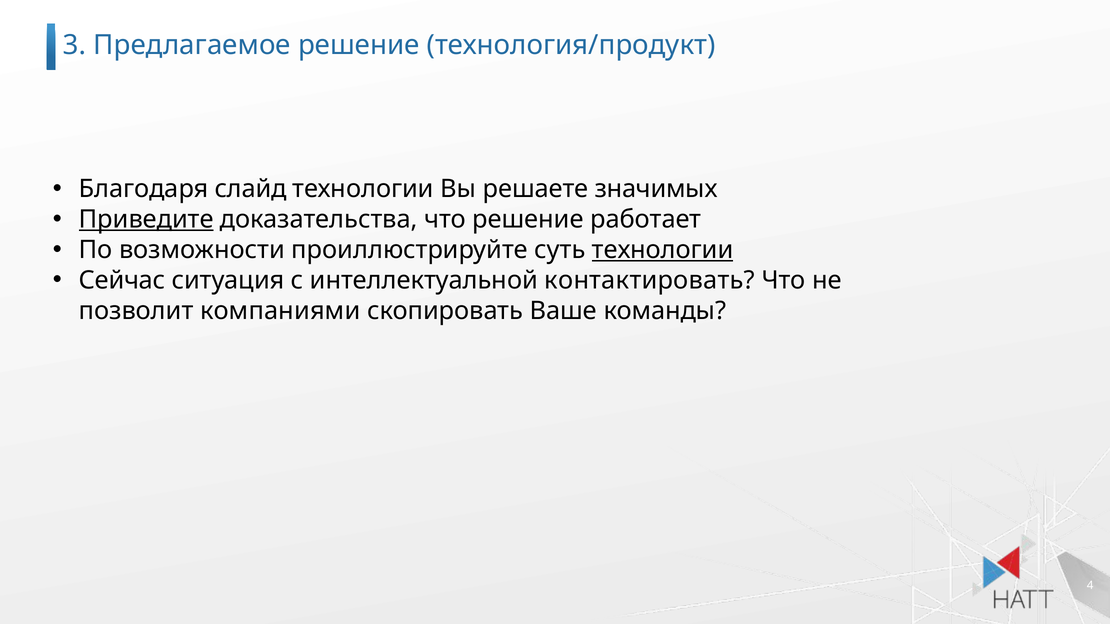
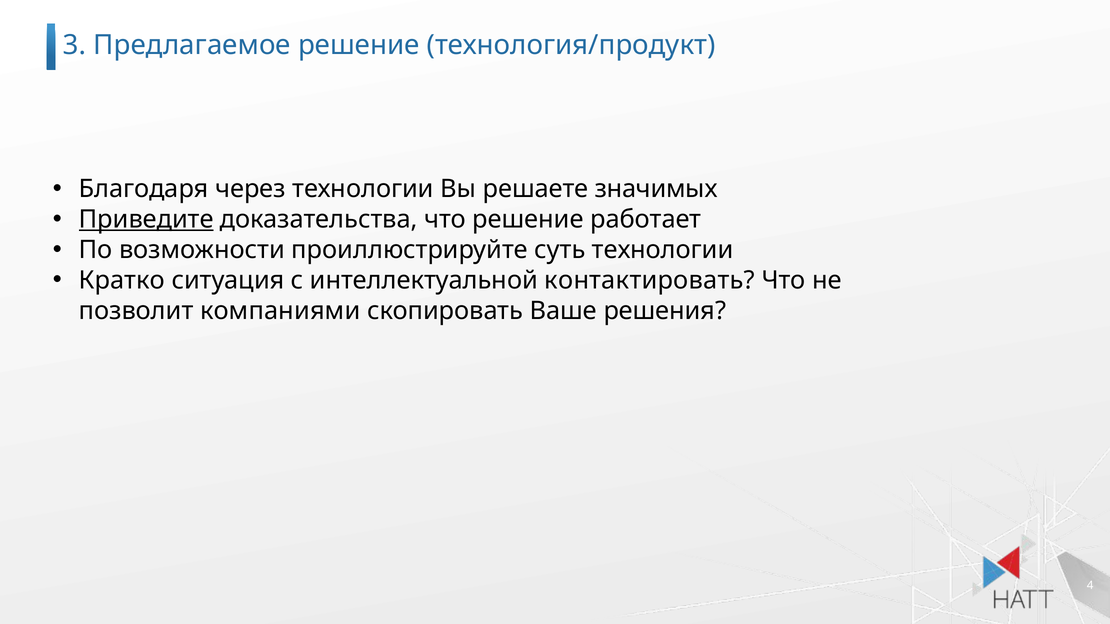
слайд: слайд -> через
технологии at (663, 250) underline: present -> none
Сейчас: Сейчас -> Кратко
команды: команды -> решения
